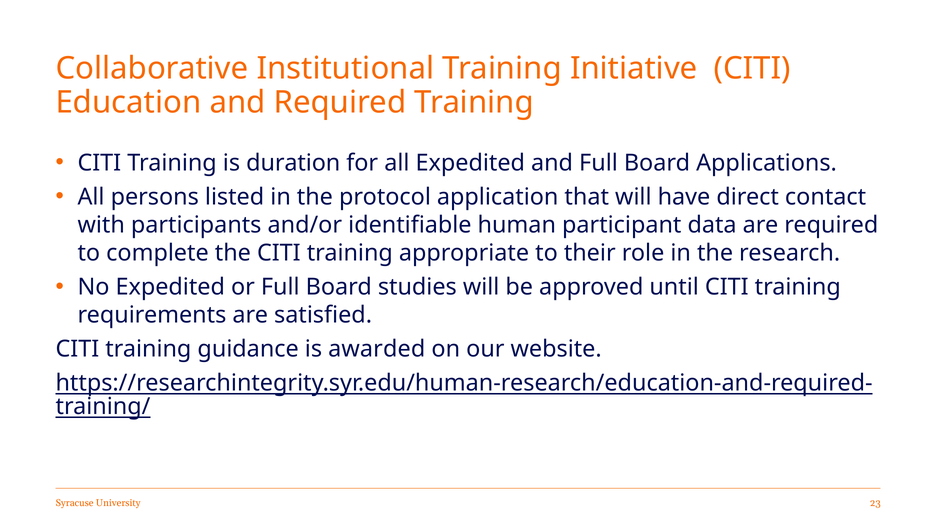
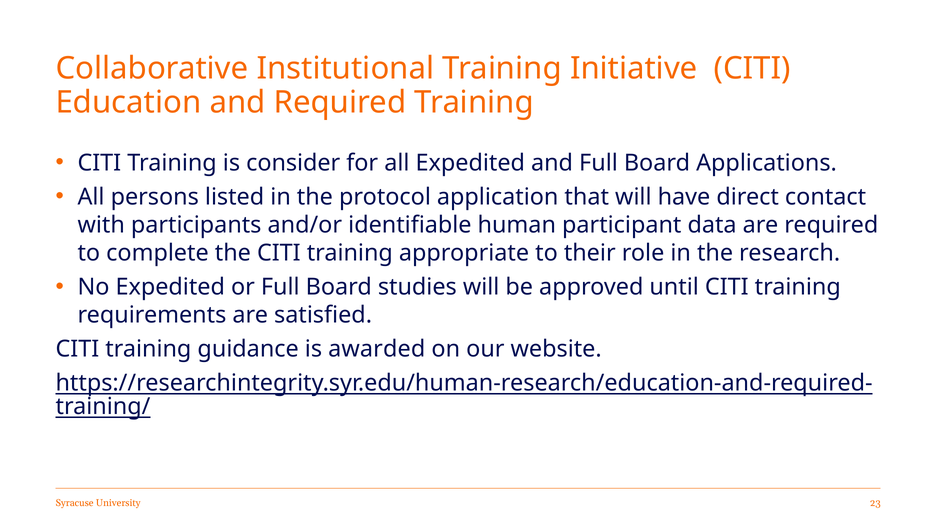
duration: duration -> consider
